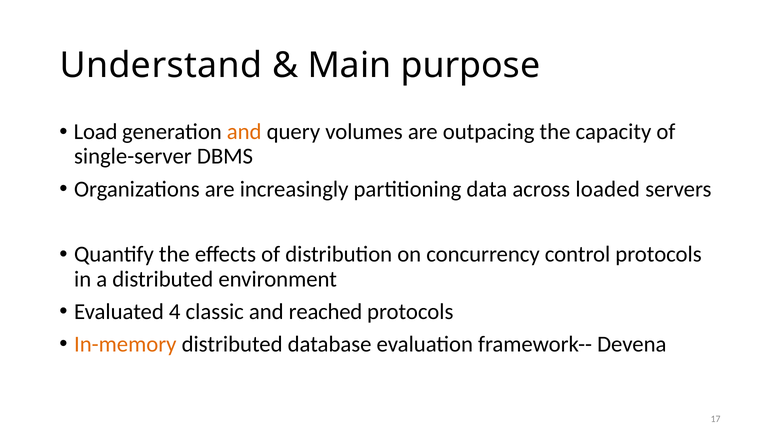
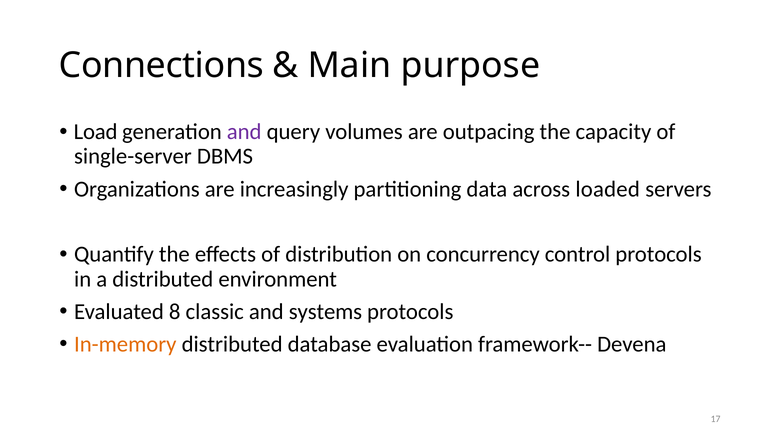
Understand: Understand -> Connections
and at (244, 132) colour: orange -> purple
4: 4 -> 8
reached: reached -> systems
